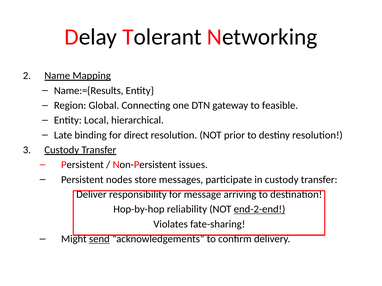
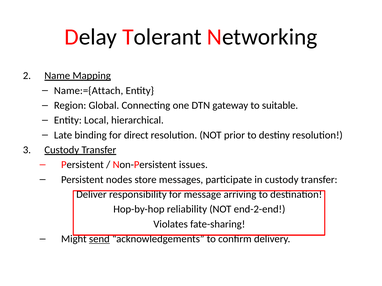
Name:={Results: Name:={Results -> Name:={Attach
feasible: feasible -> suitable
end-2-end underline: present -> none
